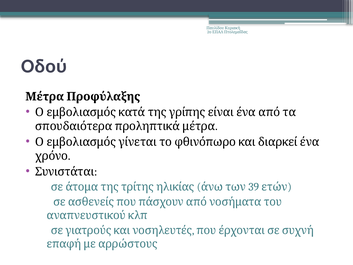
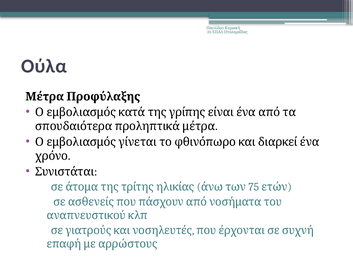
Οδού: Οδού -> Ούλα
39: 39 -> 75
